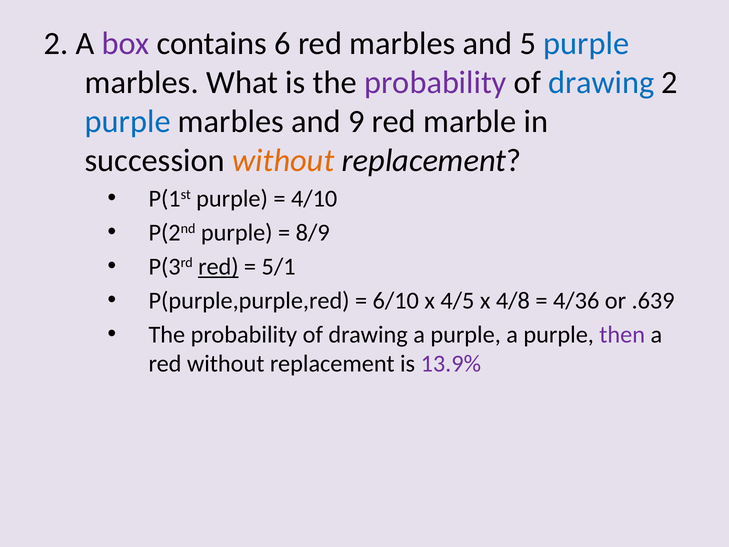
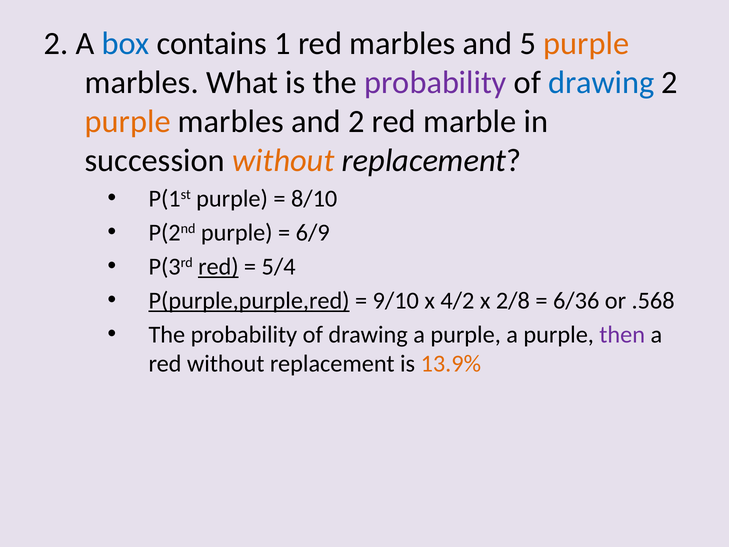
box colour: purple -> blue
6: 6 -> 1
purple at (586, 44) colour: blue -> orange
purple at (128, 121) colour: blue -> orange
and 9: 9 -> 2
4/10: 4/10 -> 8/10
8/9: 8/9 -> 6/9
5/1: 5/1 -> 5/4
P(purple,purple,red underline: none -> present
6/10: 6/10 -> 9/10
4/5: 4/5 -> 4/2
4/8: 4/8 -> 2/8
4/36: 4/36 -> 6/36
.639: .639 -> .568
13.9% colour: purple -> orange
